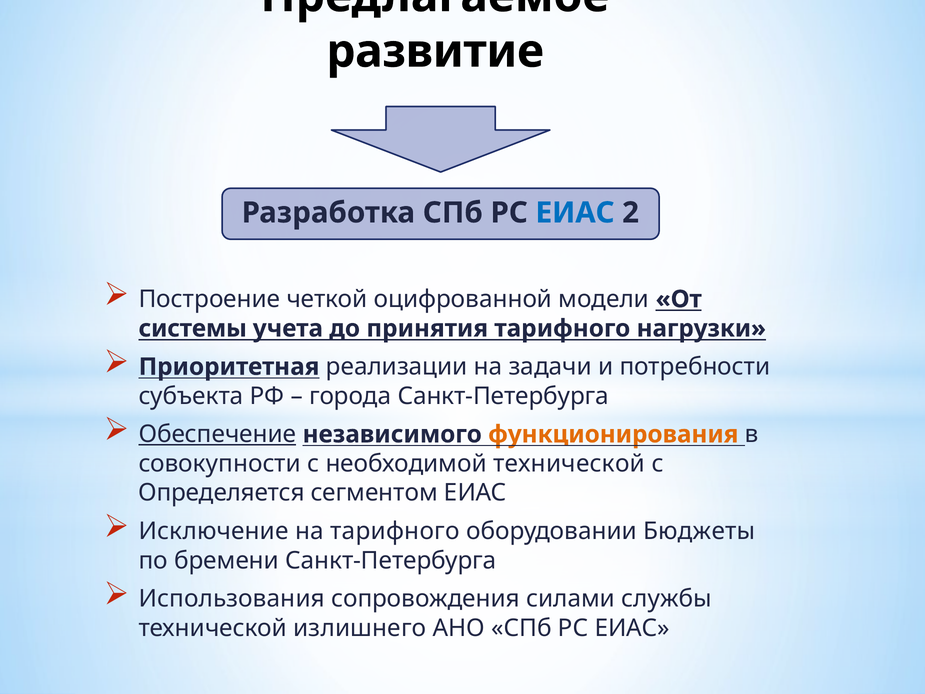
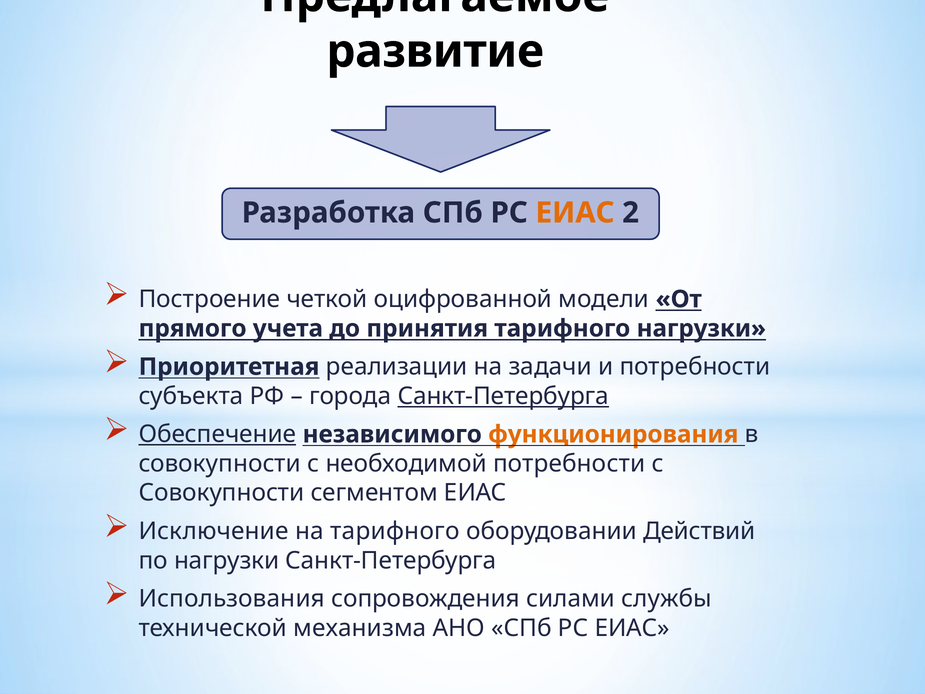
ЕИАС at (575, 213) colour: blue -> orange
системы: системы -> прямого
Санкт-Петербурга at (503, 396) underline: none -> present
необходимой технической: технической -> потребности
Определяется at (222, 493): Определяется -> Совокупности
Бюджеты: Бюджеты -> Действий
по бремени: бремени -> нагрузки
излишнего: излишнего -> механизма
